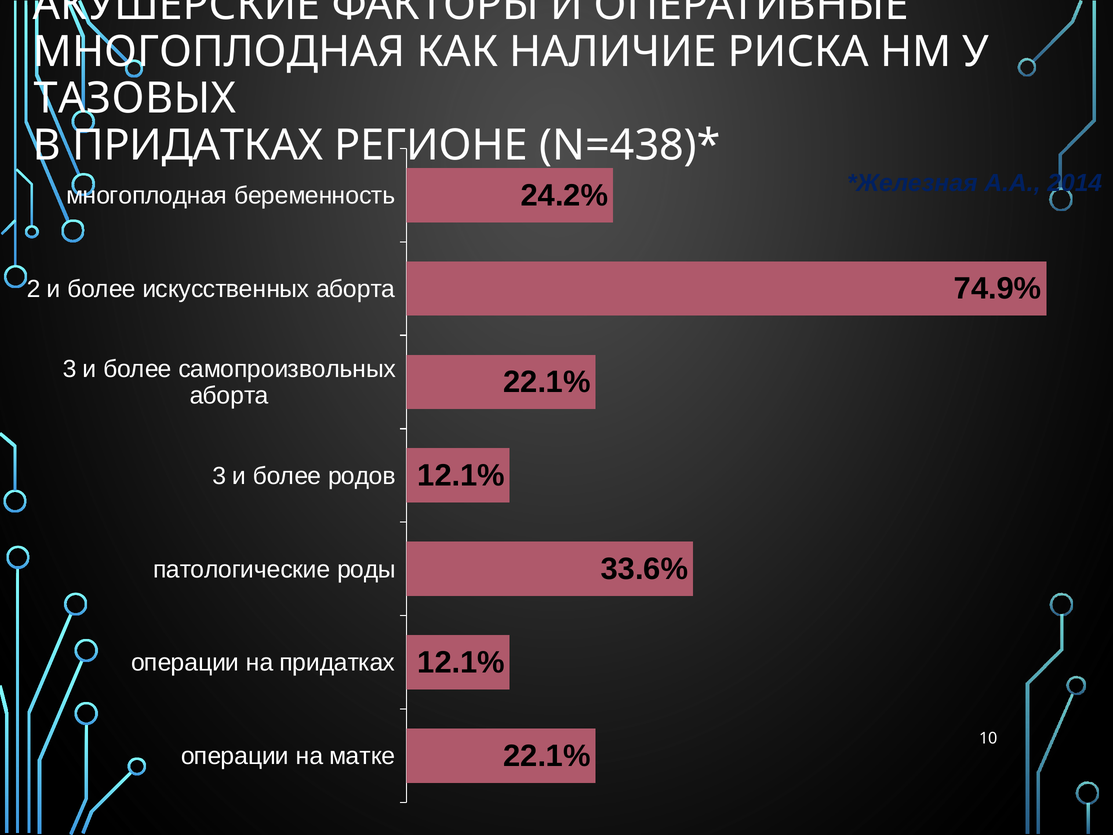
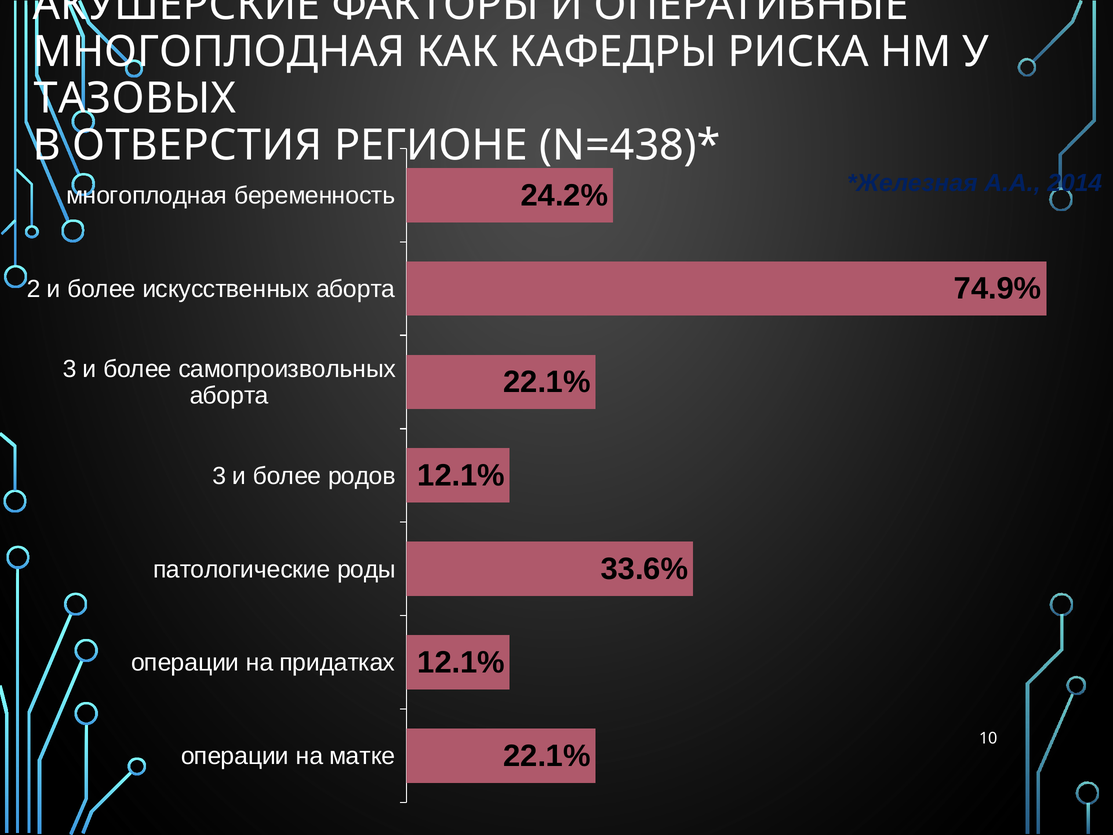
НАЛИЧИЕ: НАЛИЧИЕ -> КАФЕДРЫ
В ПРИДАТКАХ: ПРИДАТКАХ -> ОТВЕРСТИЯ
